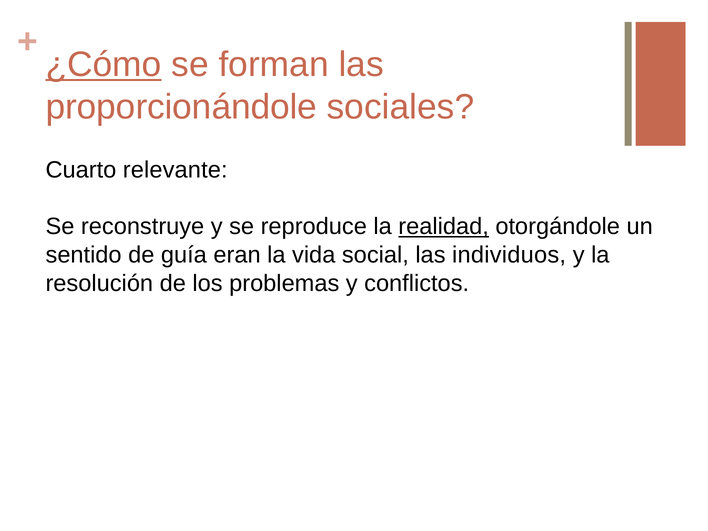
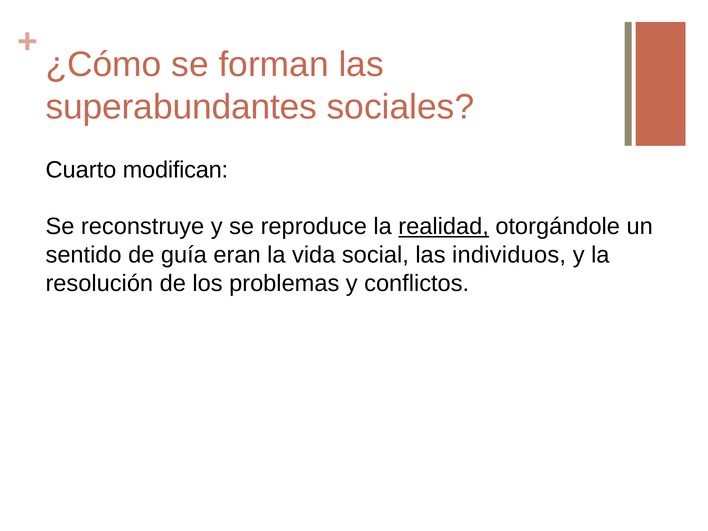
¿Cómo underline: present -> none
proporcionándole: proporcionándole -> superabundantes
relevante: relevante -> modifican
